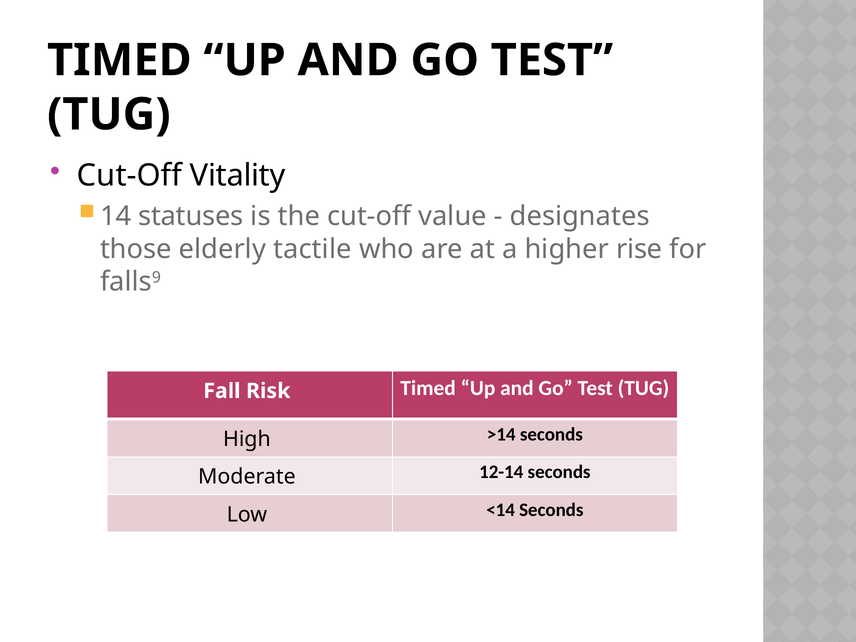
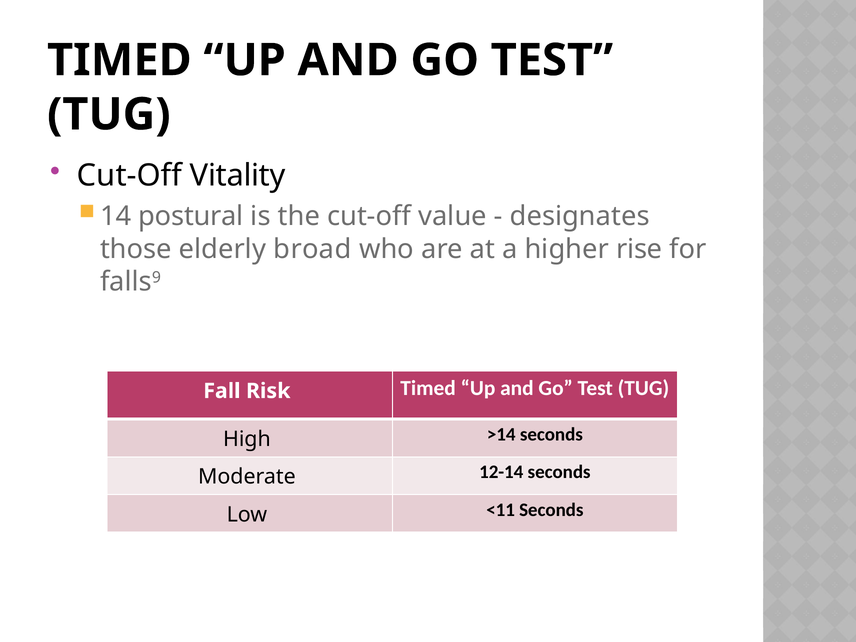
statuses: statuses -> postural
tactile: tactile -> broad
<14: <14 -> <11
